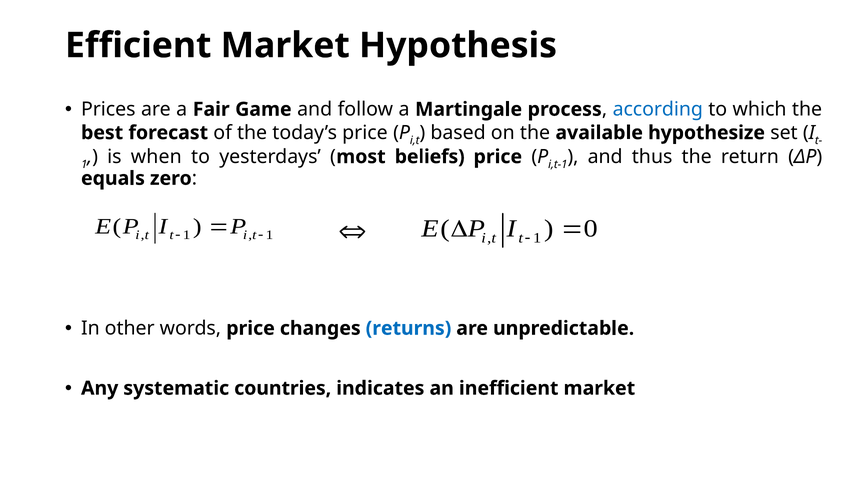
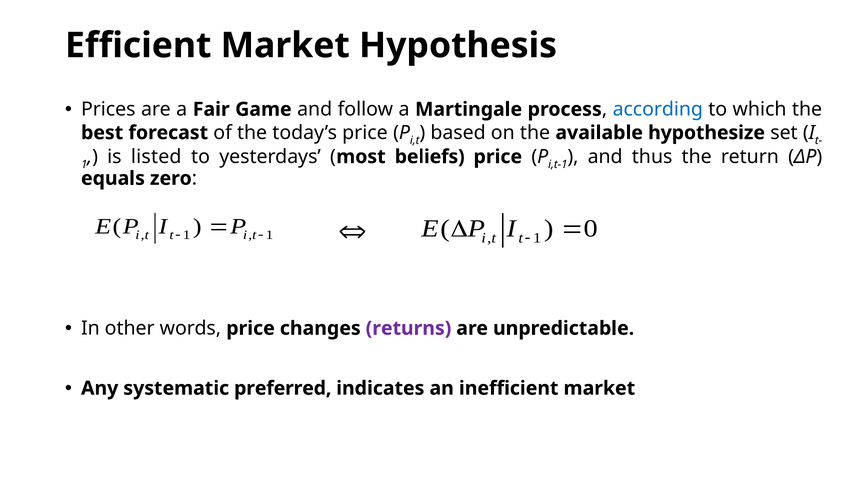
when: when -> listed
returns colour: blue -> purple
countries: countries -> preferred
